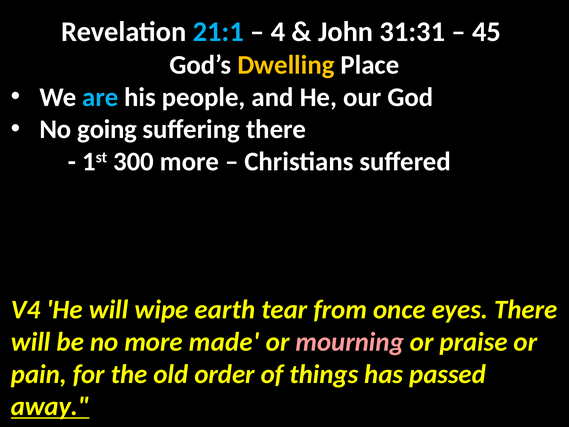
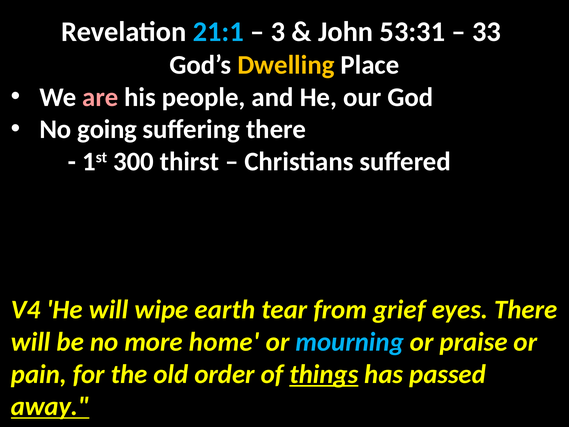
4: 4 -> 3
31:31: 31:31 -> 53:31
45: 45 -> 33
are colour: light blue -> pink
300 more: more -> thirst
once: once -> grief
made: made -> home
mourning colour: pink -> light blue
things underline: none -> present
